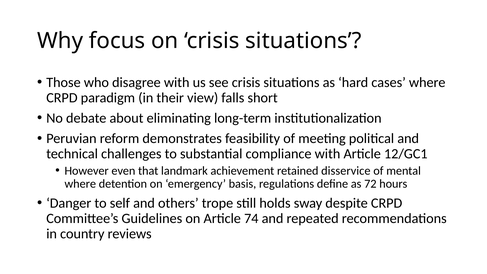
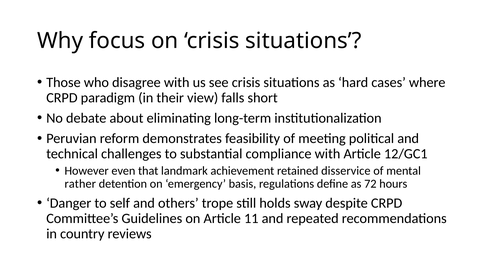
where at (80, 184): where -> rather
74: 74 -> 11
